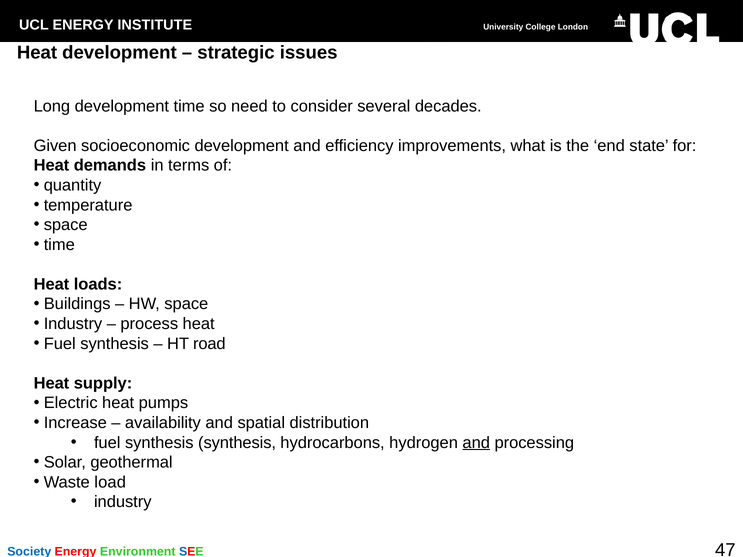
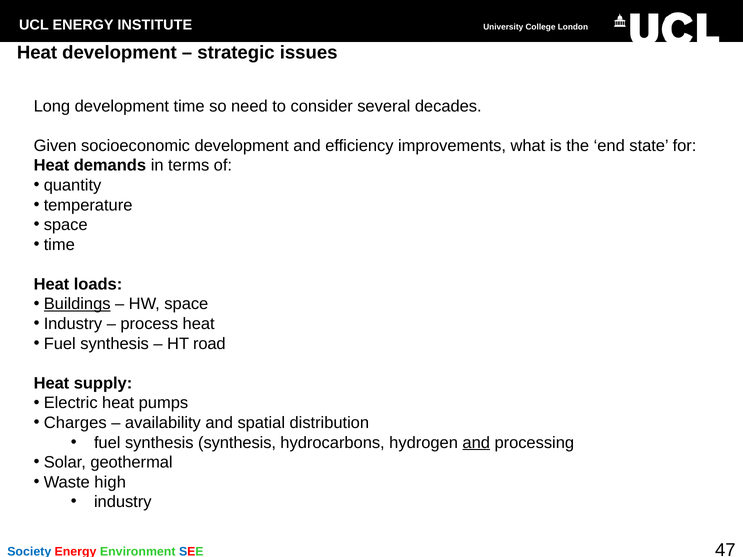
Buildings underline: none -> present
Increase: Increase -> Charges
load: load -> high
